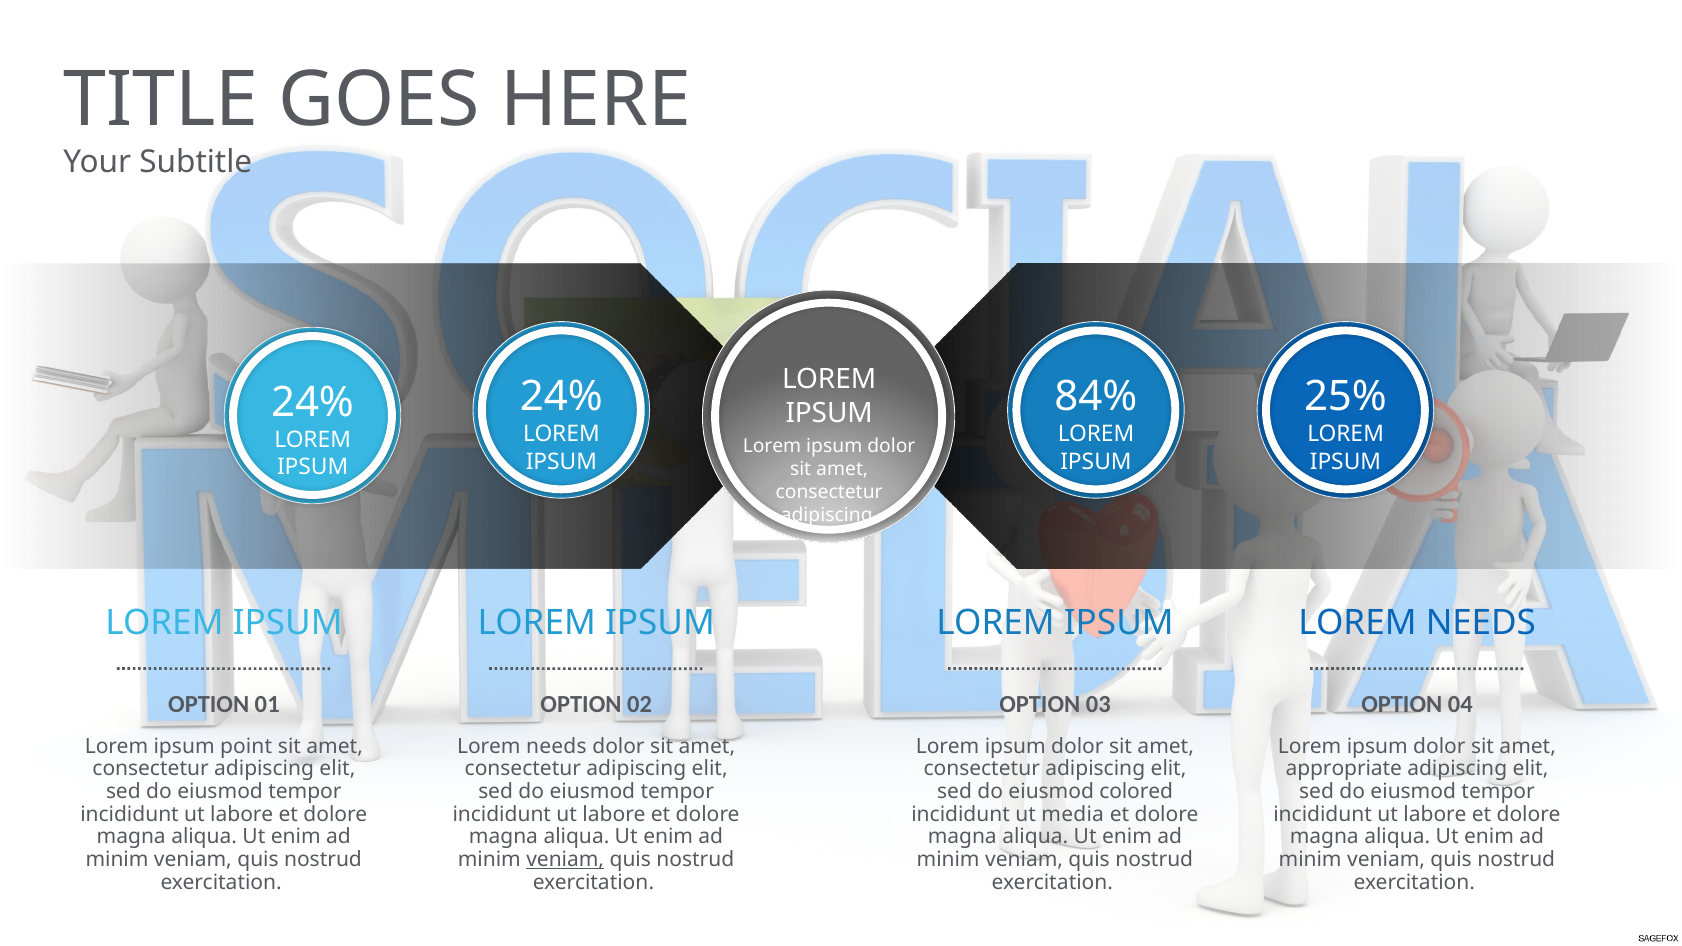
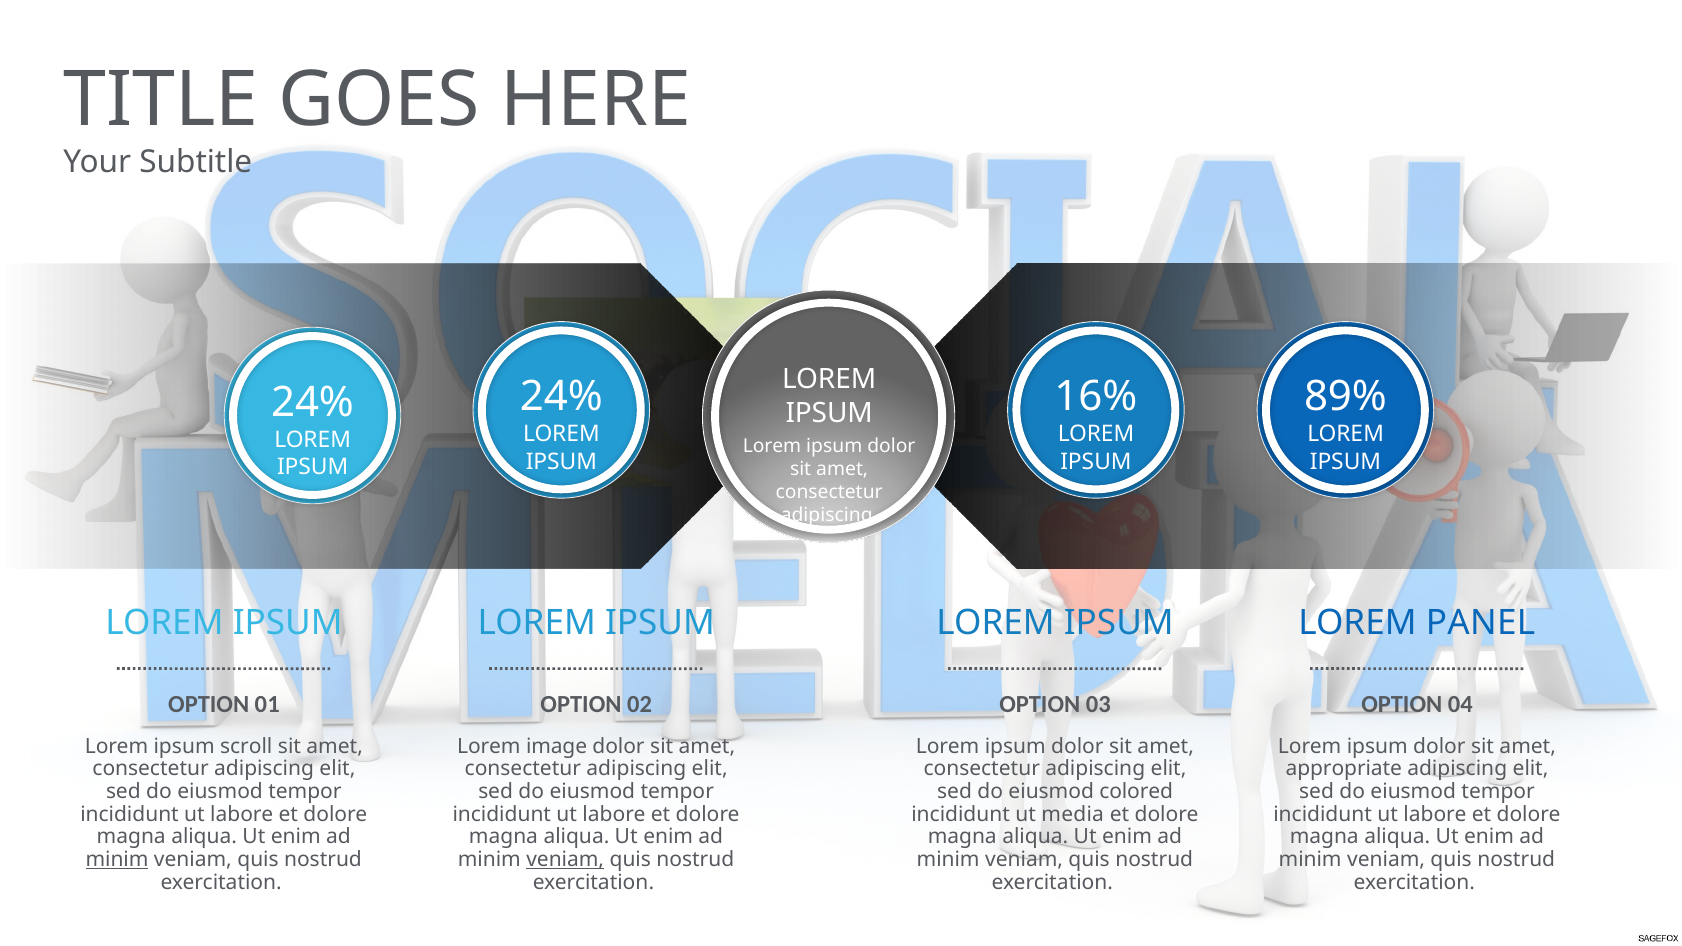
84%: 84% -> 16%
25%: 25% -> 89%
NEEDS at (1481, 623): NEEDS -> PANEL
point: point -> scroll
needs at (556, 746): needs -> image
minim at (117, 860) underline: none -> present
